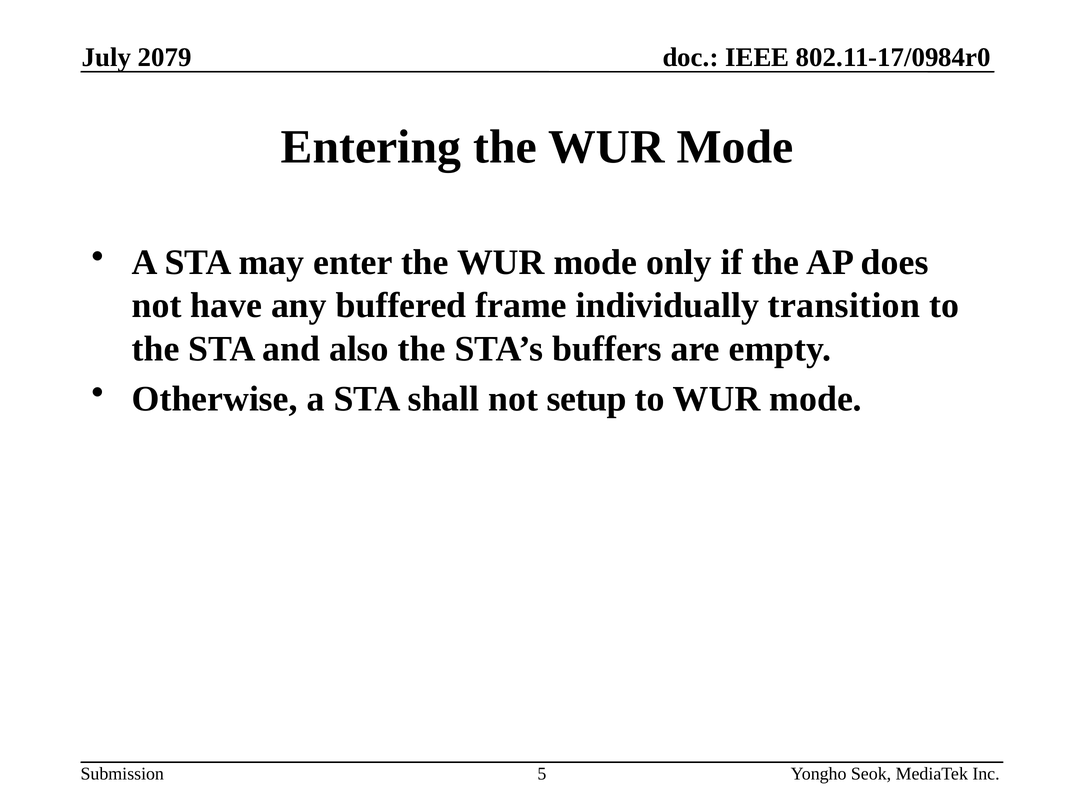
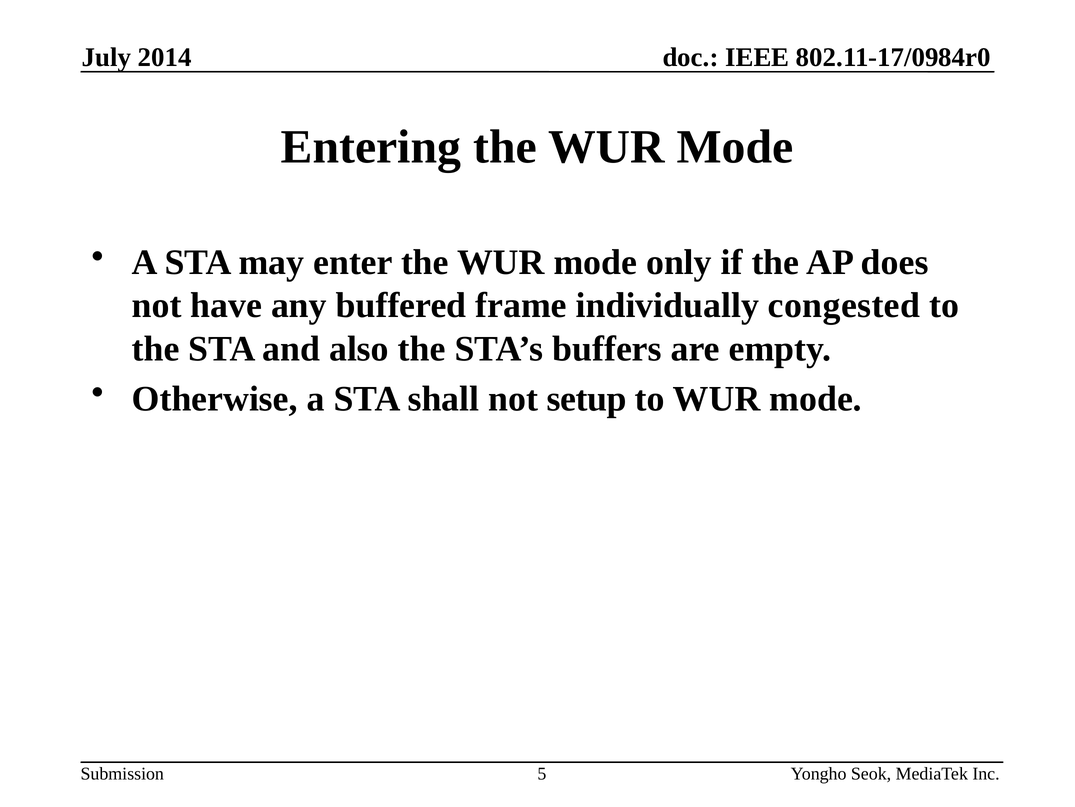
2079: 2079 -> 2014
transition: transition -> congested
